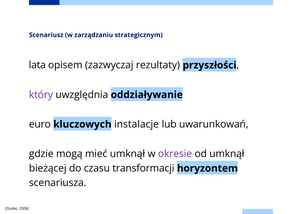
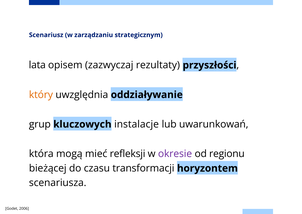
który colour: purple -> orange
euro: euro -> grup
gdzie: gdzie -> która
mieć umknął: umknął -> refleksji
od umknął: umknął -> regionu
